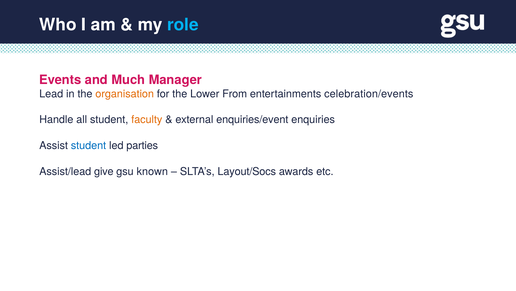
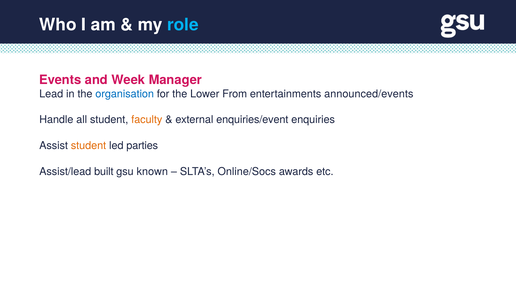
Much: Much -> Week
organisation colour: orange -> blue
celebration/events: celebration/events -> announced/events
student at (89, 145) colour: blue -> orange
give: give -> built
Layout/Socs: Layout/Socs -> Online/Socs
